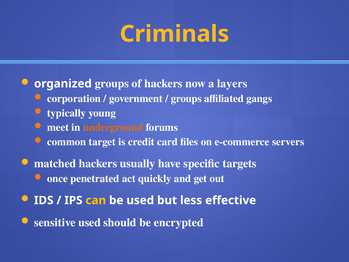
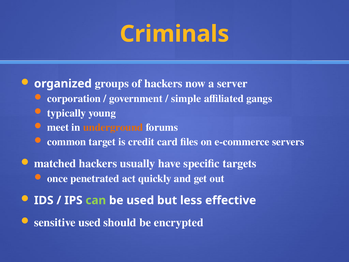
layers: layers -> server
groups at (186, 99): groups -> simple
can colour: yellow -> light green
